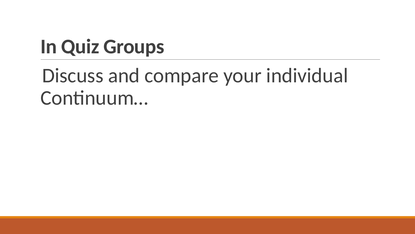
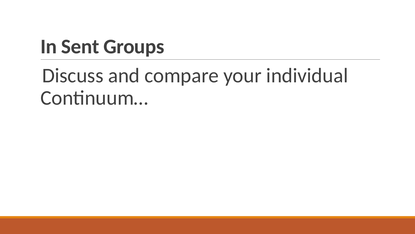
Quiz: Quiz -> Sent
